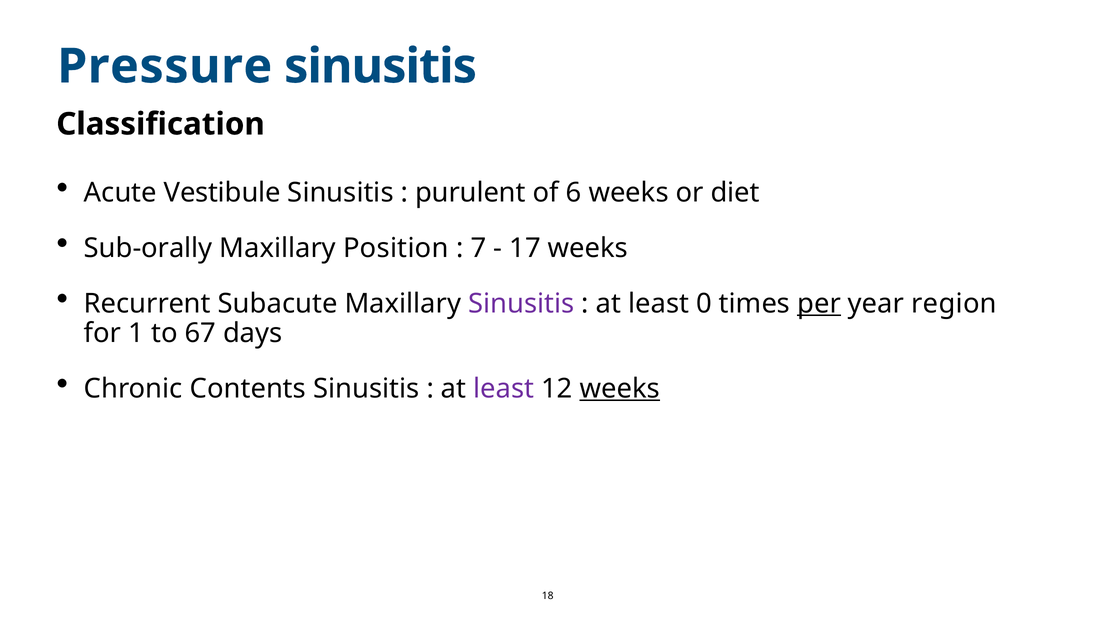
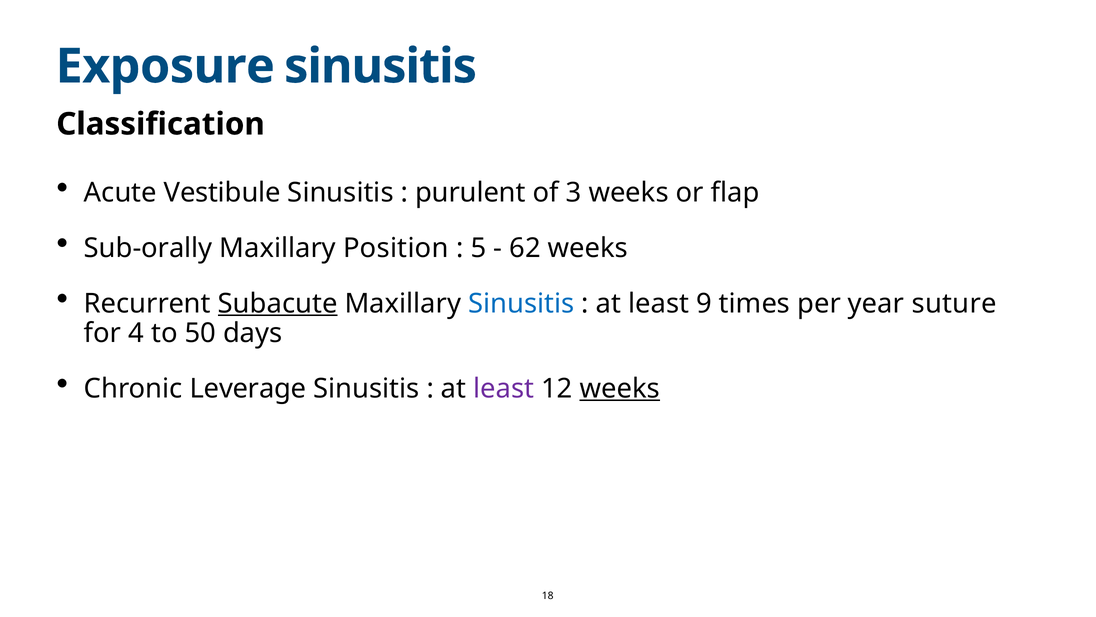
Pressure: Pressure -> Exposure
6: 6 -> 3
diet: diet -> flap
7: 7 -> 5
17: 17 -> 62
Subacute underline: none -> present
Sinusitis at (521, 303) colour: purple -> blue
0: 0 -> 9
per underline: present -> none
region: region -> suture
1: 1 -> 4
67: 67 -> 50
Contents: Contents -> Leverage
